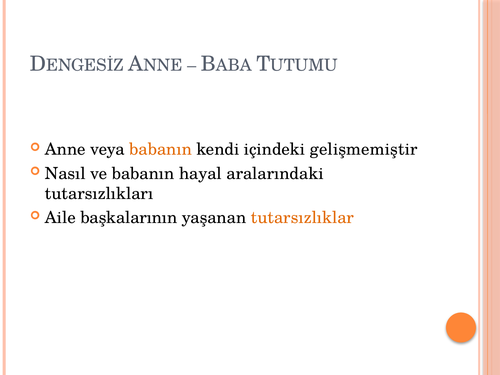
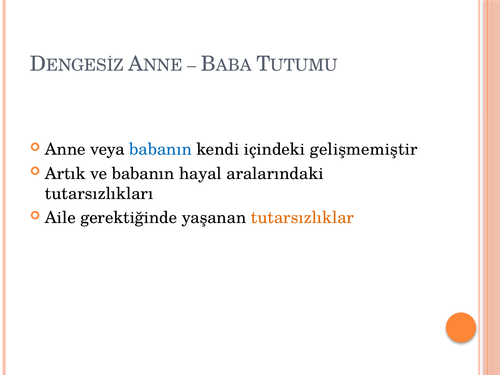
babanın at (161, 149) colour: orange -> blue
Nasıl: Nasıl -> Artık
başkalarının: başkalarının -> gerektiğinde
